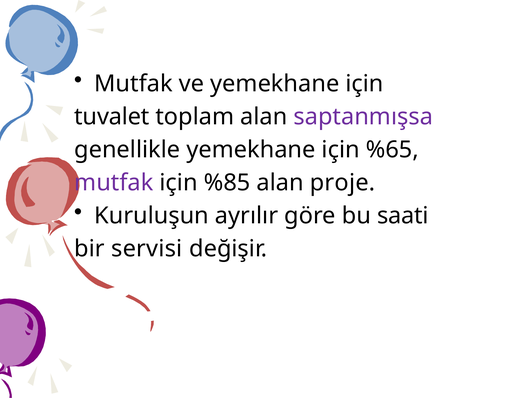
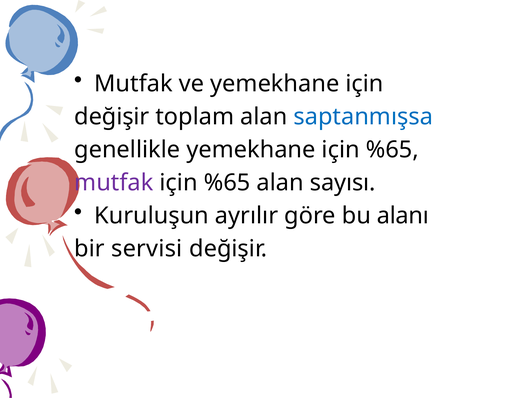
tuvalet at (112, 117): tuvalet -> değişir
saptanmışsa colour: purple -> blue
%85 at (227, 183): %85 -> %65
proje: proje -> sayısı
saati: saati -> alanı
